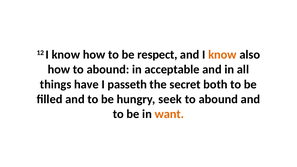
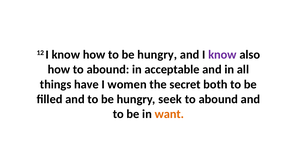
how to be respect: respect -> hungry
know at (222, 55) colour: orange -> purple
passeth: passeth -> women
